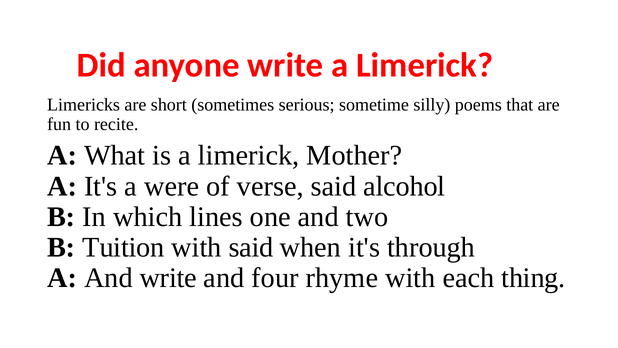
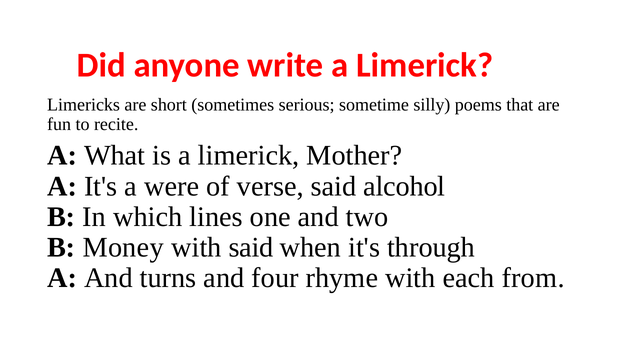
Tuition: Tuition -> Money
And write: write -> turns
thing: thing -> from
